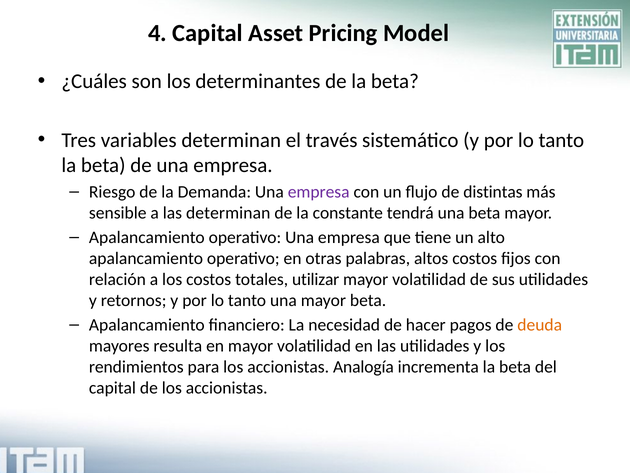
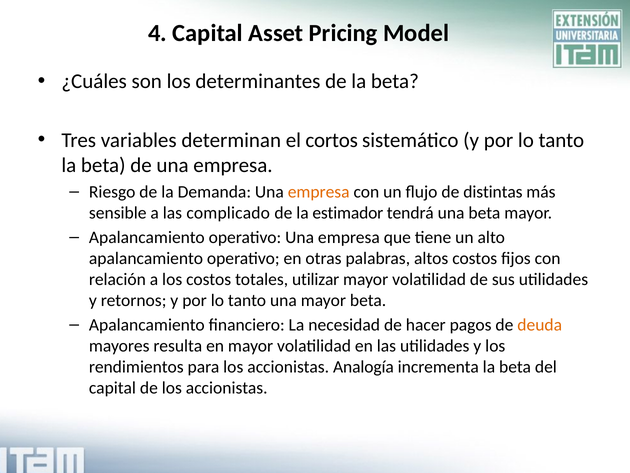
través: través -> cortos
empresa at (319, 192) colour: purple -> orange
las determinan: determinan -> complicado
constante: constante -> estimador
